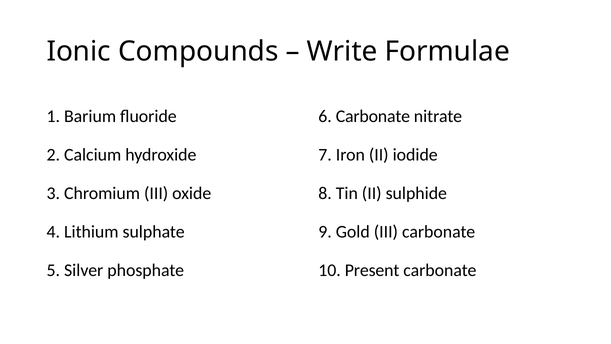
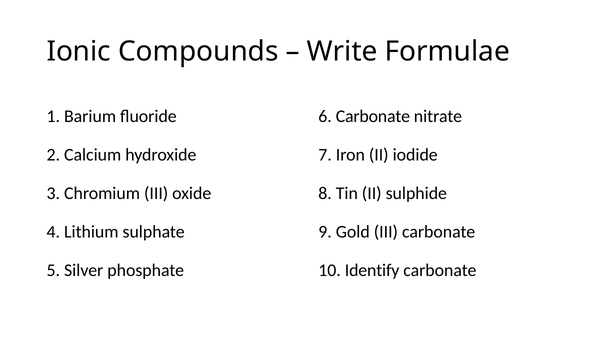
Present: Present -> Identify
